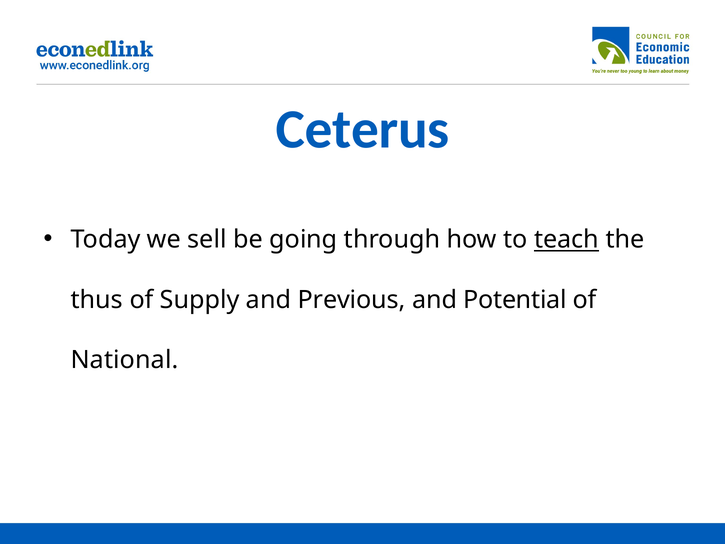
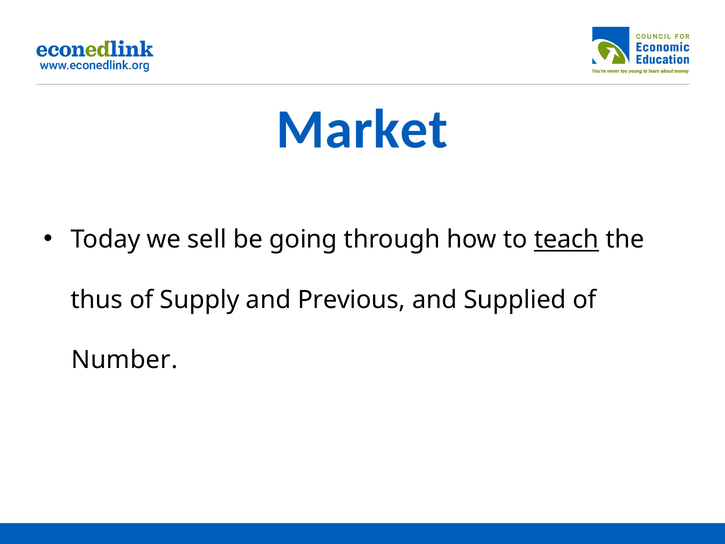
Ceterus: Ceterus -> Market
Potential: Potential -> Supplied
National: National -> Number
